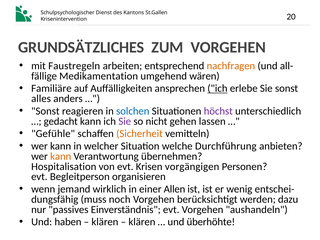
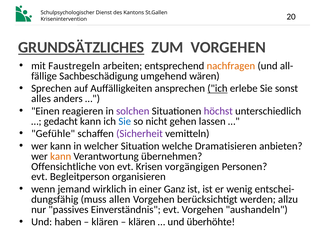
GRUNDSÄTZLICHES underline: none -> present
Medikamentation: Medikamentation -> Sachbeschädigung
Familiäre: Familiäre -> Sprechen
Sonst at (45, 111): Sonst -> Einen
solchen colour: blue -> purple
Sie at (125, 121) colour: purple -> blue
Sicherheit colour: orange -> purple
Durchführung: Durchführung -> Dramatisieren
Hospitalisation: Hospitalisation -> Offensichtliche
Allen: Allen -> Ganz
noch: noch -> allen
dazu: dazu -> allzu
